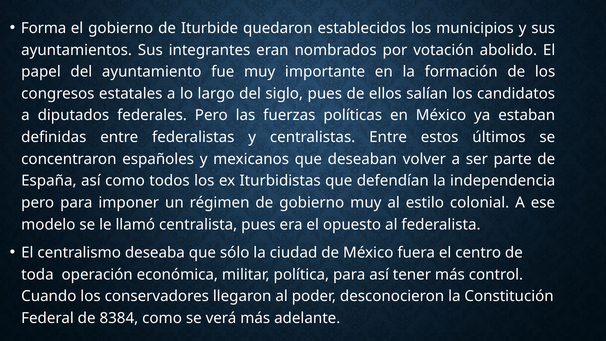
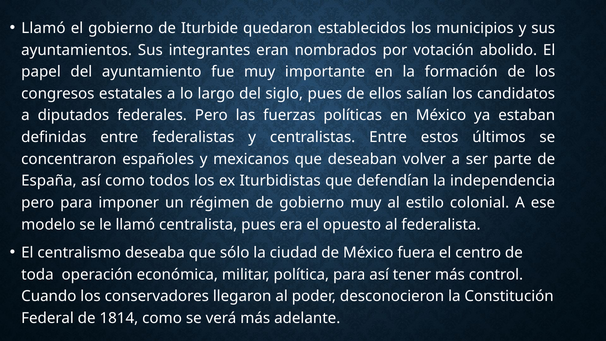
Forma at (44, 28): Forma -> Llamó
8384: 8384 -> 1814
